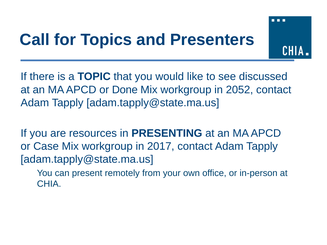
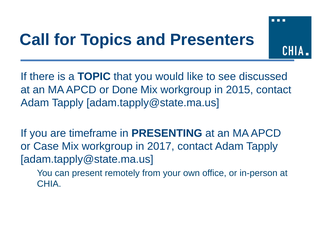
2052: 2052 -> 2015
resources: resources -> timeframe
